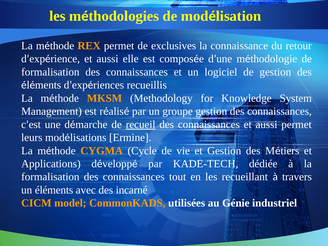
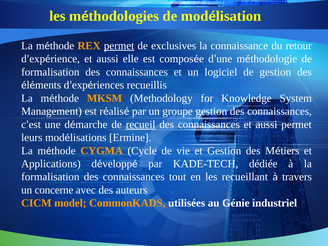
permet at (119, 46) underline: none -> present
un éléments: éléments -> concerne
incarné: incarné -> auteurs
